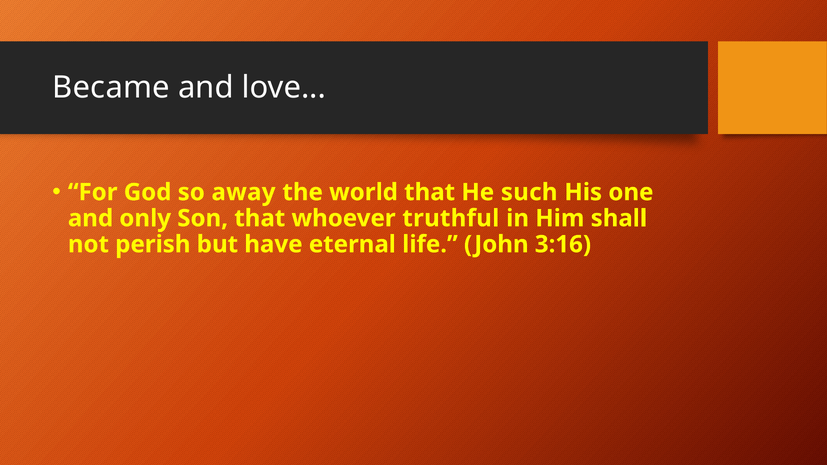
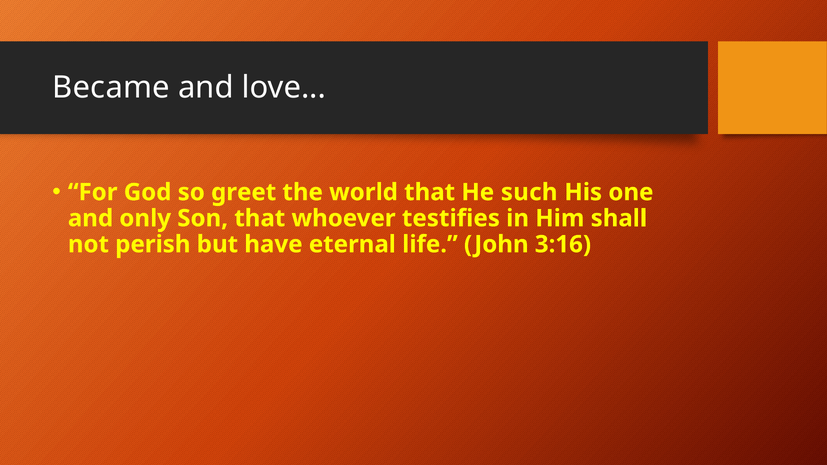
away: away -> greet
truthful: truthful -> testifies
